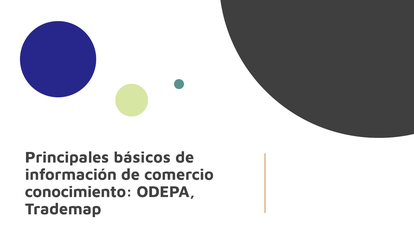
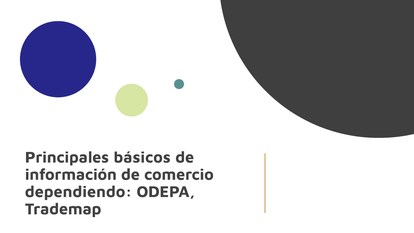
conocimiento: conocimiento -> dependiendo
